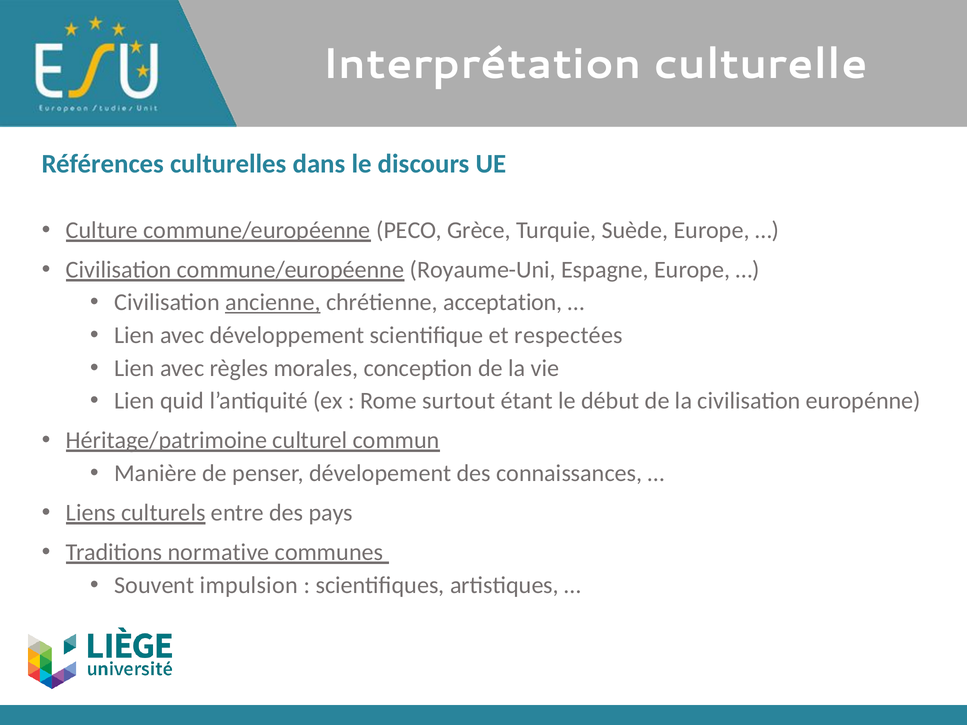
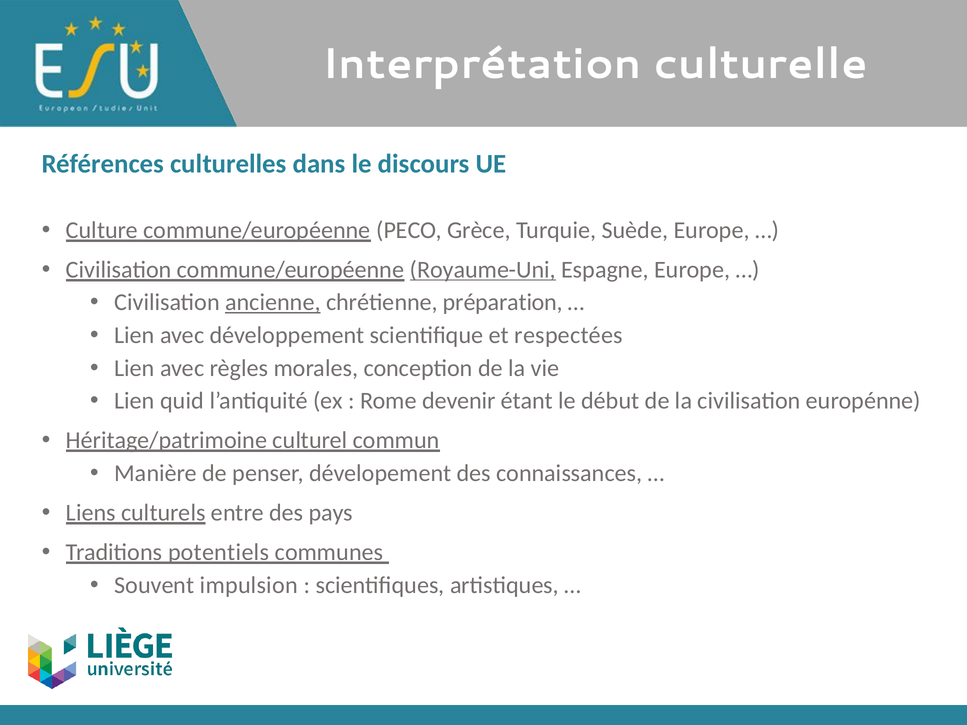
Royaume-Uni underline: none -> present
acceptation: acceptation -> préparation
surtout: surtout -> devenir
normative: normative -> potentiels
